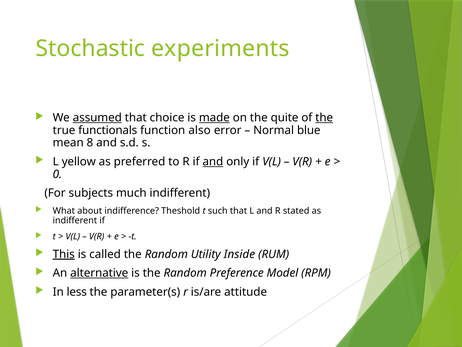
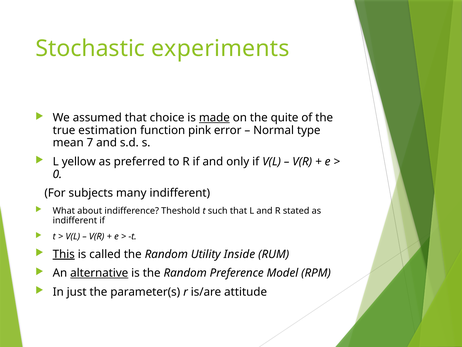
assumed underline: present -> none
the at (324, 118) underline: present -> none
functionals: functionals -> estimation
also: also -> pink
blue: blue -> type
8: 8 -> 7
and at (213, 162) underline: present -> none
much: much -> many
less: less -> just
